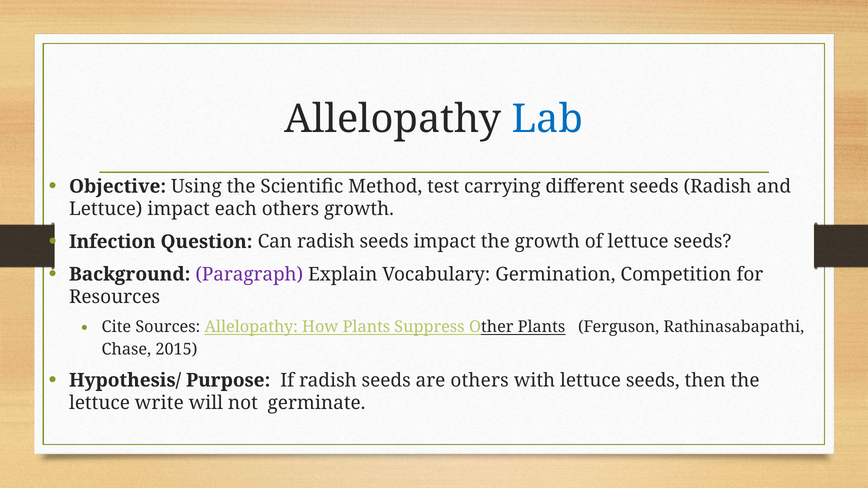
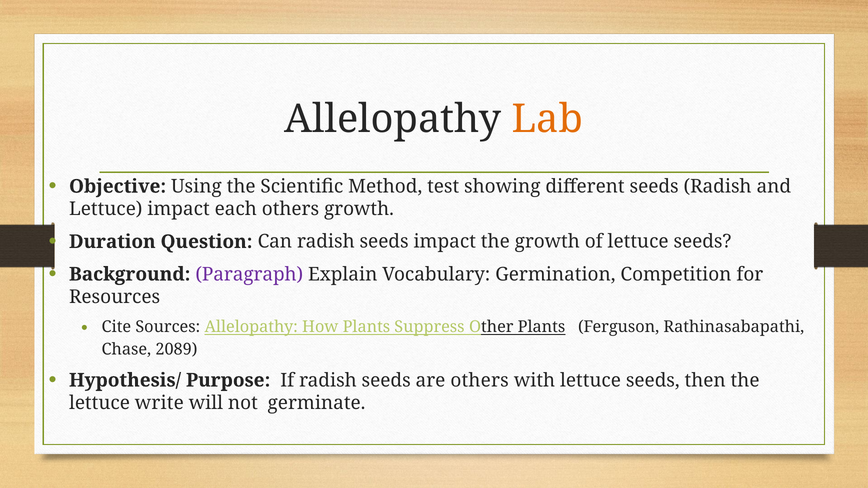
Lab colour: blue -> orange
carrying: carrying -> showing
Infection: Infection -> Duration
2015: 2015 -> 2089
